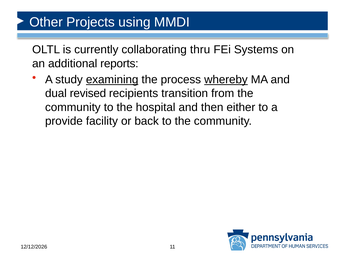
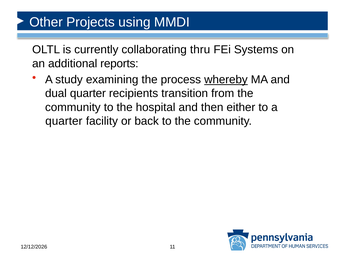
examining underline: present -> none
dual revised: revised -> quarter
provide at (64, 121): provide -> quarter
